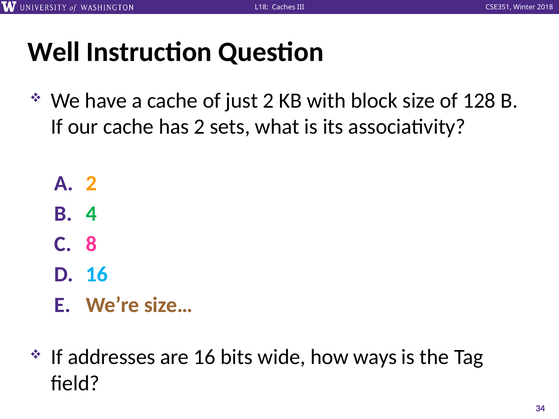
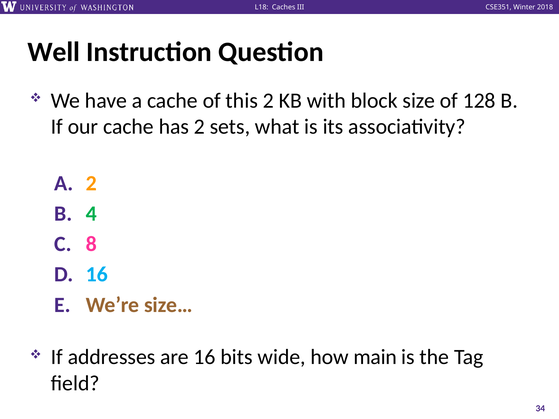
just: just -> this
ways: ways -> main
